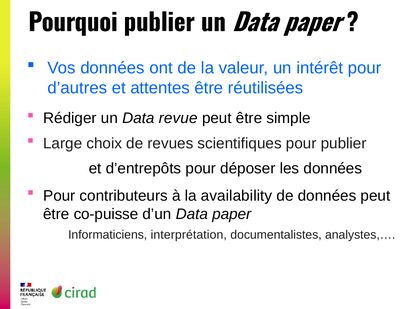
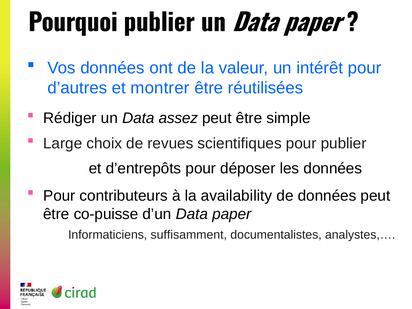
attentes: attentes -> montrer
revue: revue -> assez
interprétation: interprétation -> suffisamment
